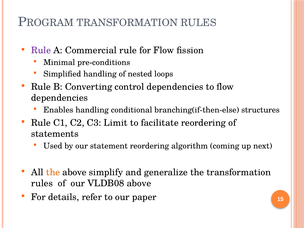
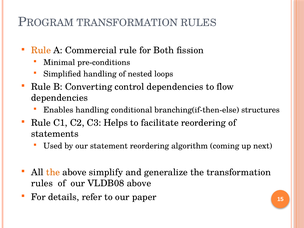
Rule at (41, 50) colour: purple -> orange
for Flow: Flow -> Both
Limit: Limit -> Helps
